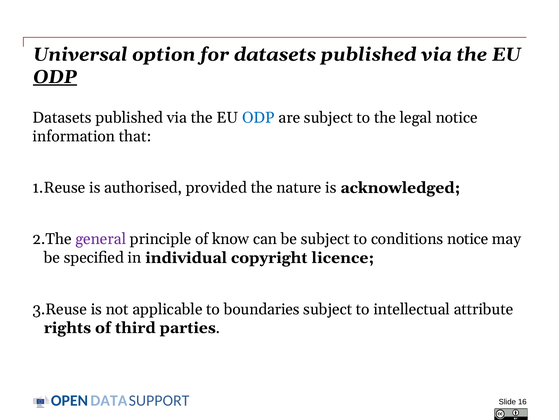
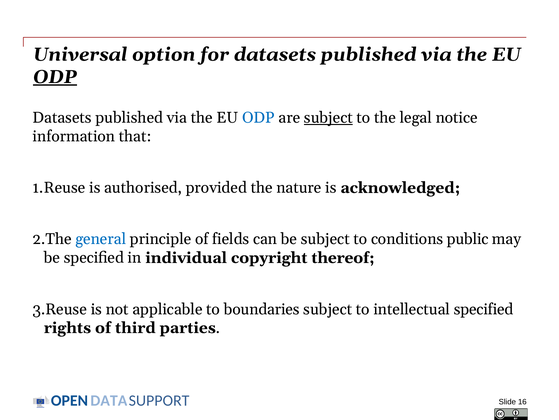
subject at (328, 118) underline: none -> present
general colour: purple -> blue
know: know -> fields
conditions notice: notice -> public
licence: licence -> thereof
intellectual attribute: attribute -> specified
